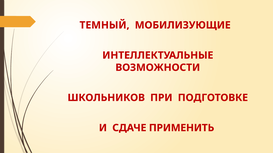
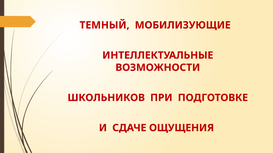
ПРИМЕНИТЬ: ПРИМЕНИТЬ -> ОЩУЩЕНИЯ
